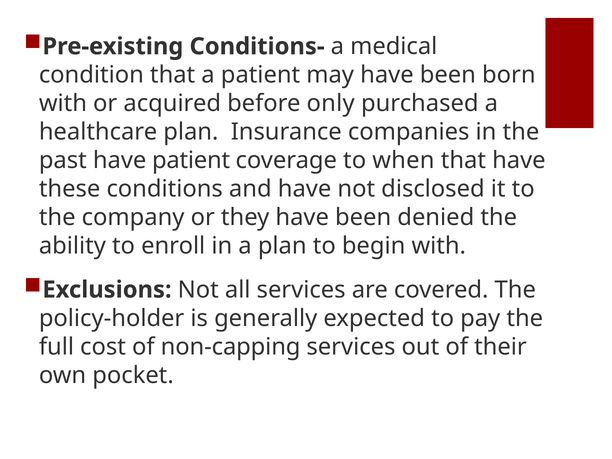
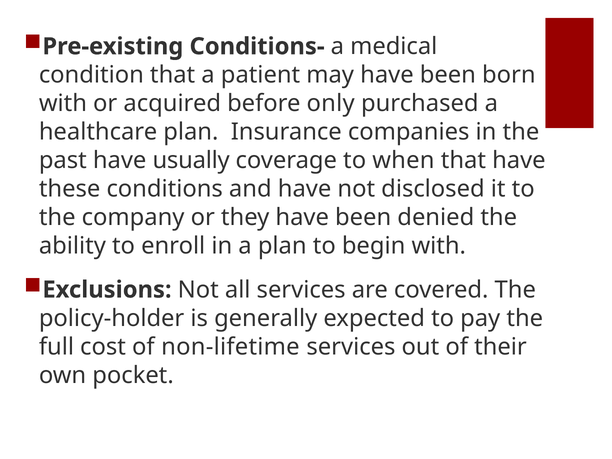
have patient: patient -> usually
non-capping: non-capping -> non-lifetime
